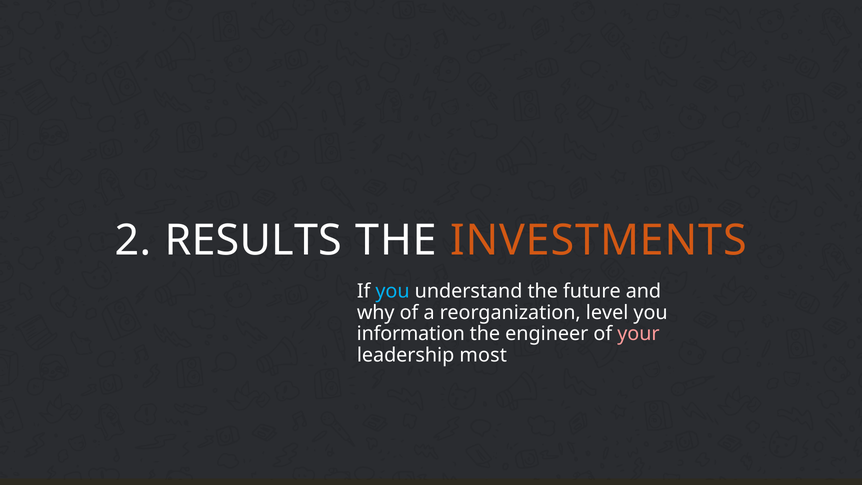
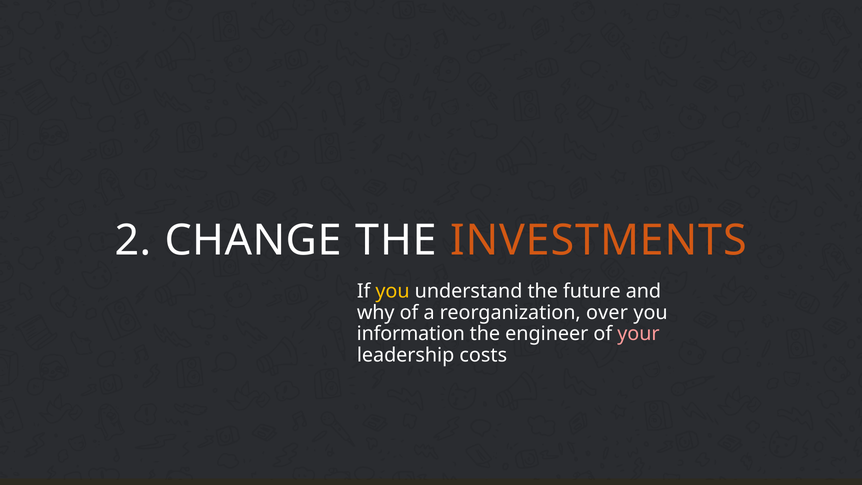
RESULTS: RESULTS -> CHANGE
you at (393, 291) colour: light blue -> yellow
level: level -> over
most: most -> costs
